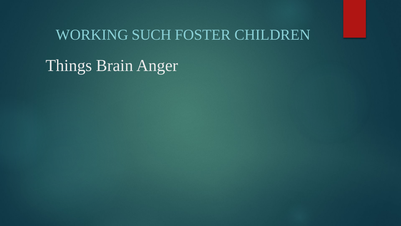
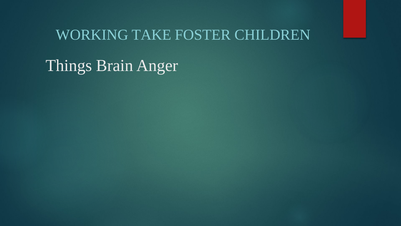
SUCH: SUCH -> TAKE
